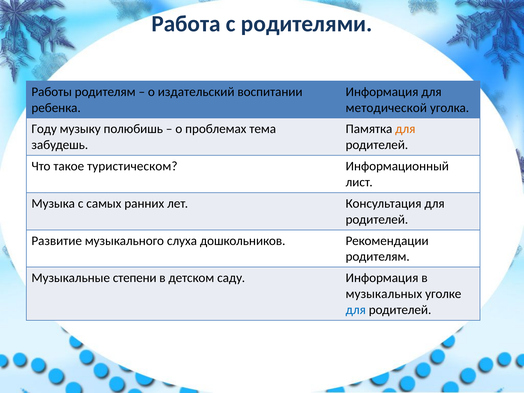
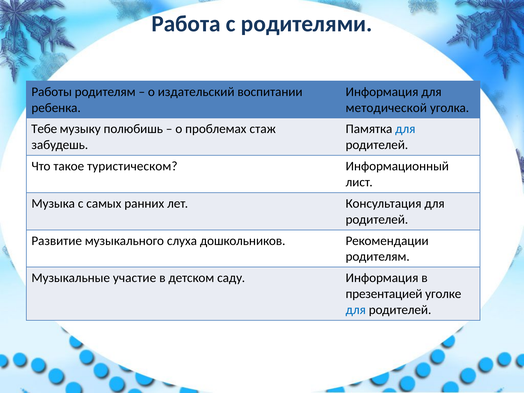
Году: Году -> Тебе
тема: тема -> стаж
для at (405, 129) colour: orange -> blue
степени: степени -> участие
музыкальных: музыкальных -> презентацией
